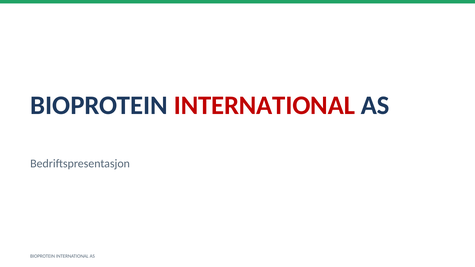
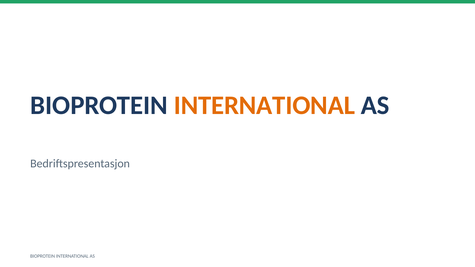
INTERNATIONAL at (264, 105) colour: red -> orange
